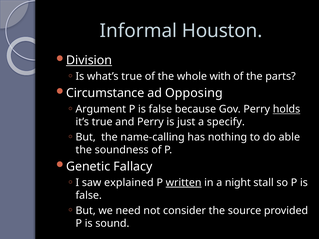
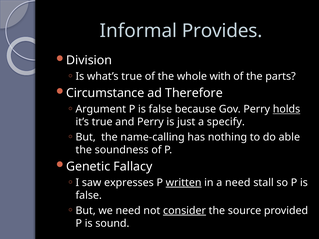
Houston: Houston -> Provides
Division underline: present -> none
Opposing: Opposing -> Therefore
explained: explained -> expresses
a night: night -> need
consider underline: none -> present
